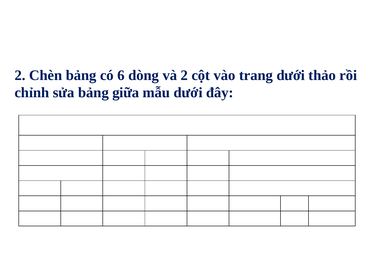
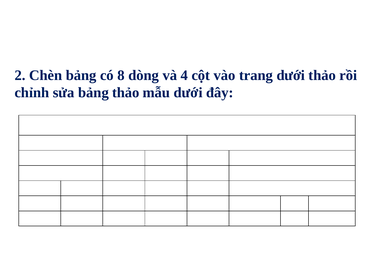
6: 6 -> 8
và 2: 2 -> 4
bảng giữa: giữa -> thảo
